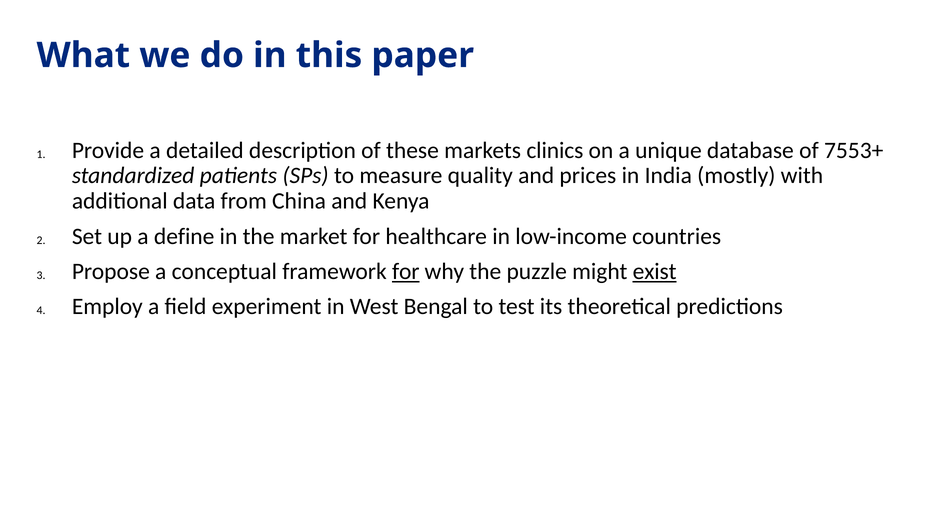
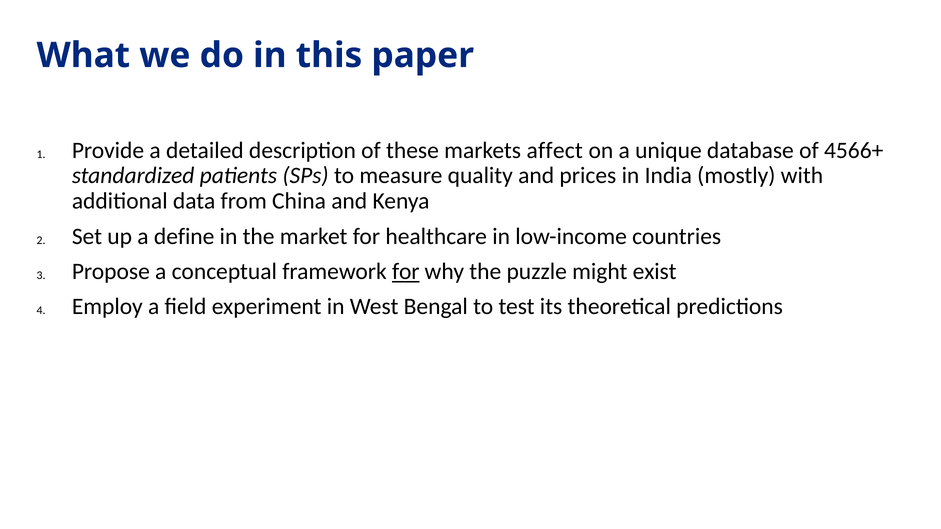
clinics: clinics -> affect
7553+: 7553+ -> 4566+
exist underline: present -> none
